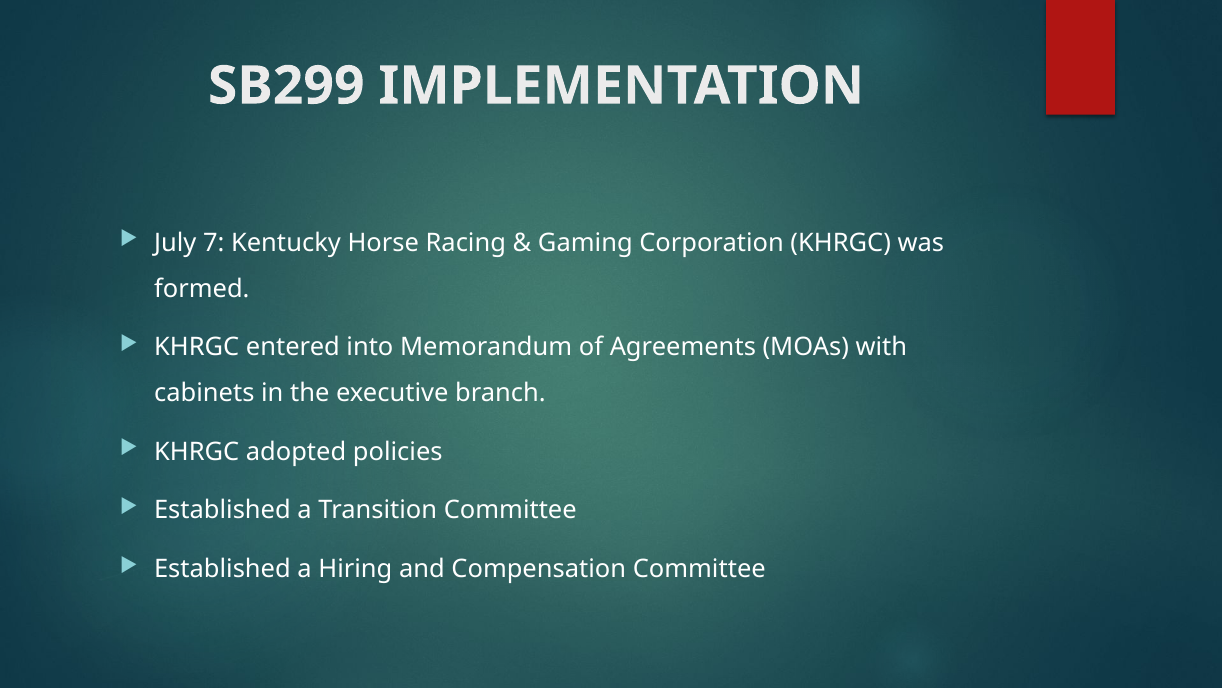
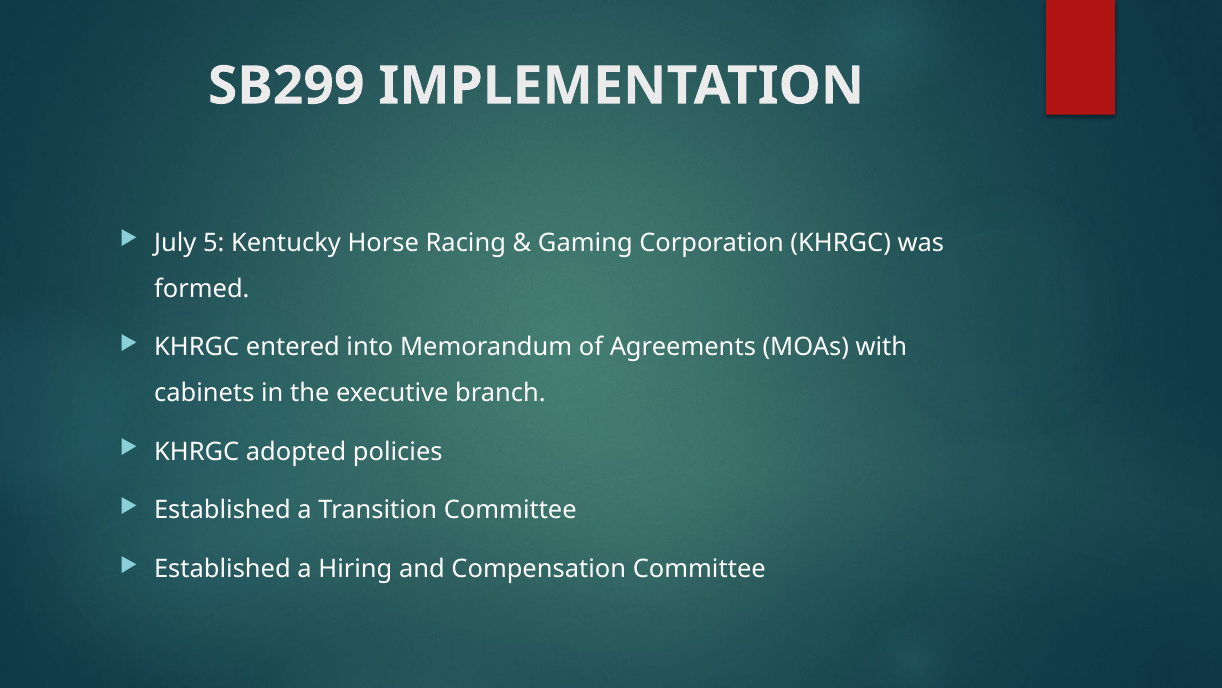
7: 7 -> 5
